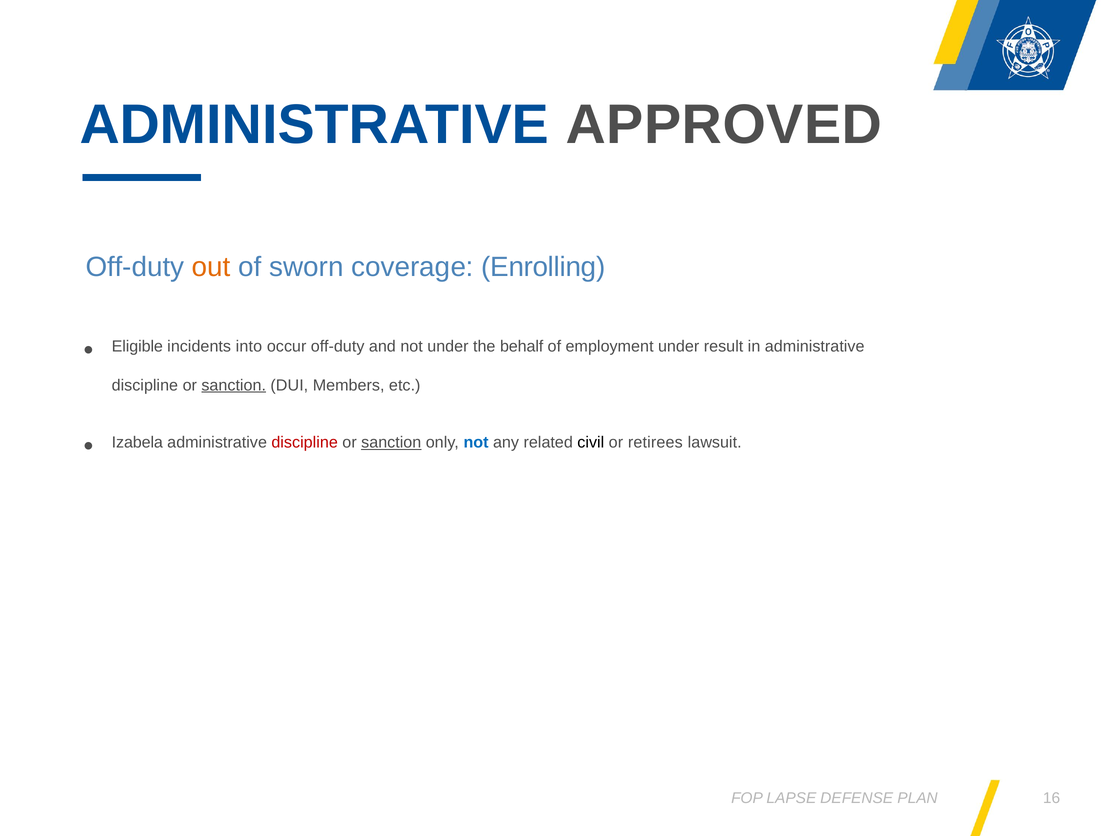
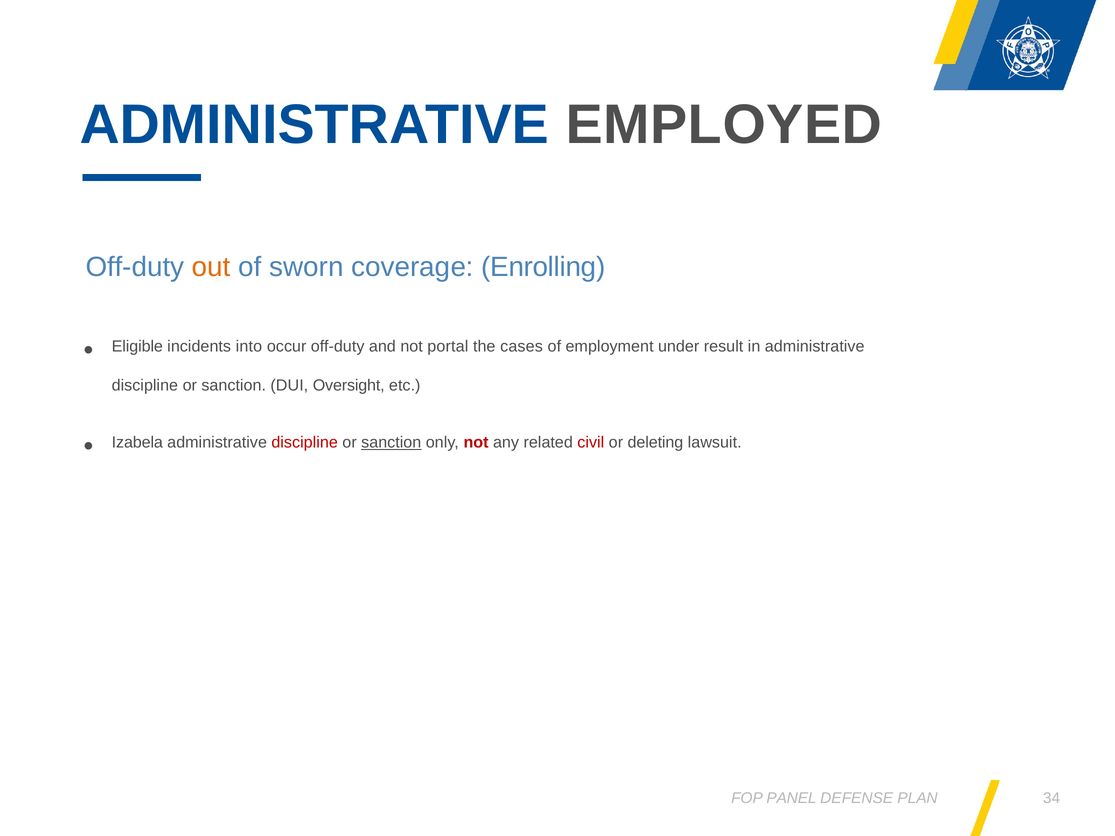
APPROVED: APPROVED -> EMPLOYED
not under: under -> portal
behalf: behalf -> cases
sanction at (234, 385) underline: present -> none
Members: Members -> Oversight
not at (476, 443) colour: blue -> red
civil colour: black -> red
retirees: retirees -> deleting
LAPSE: LAPSE -> PANEL
16: 16 -> 34
